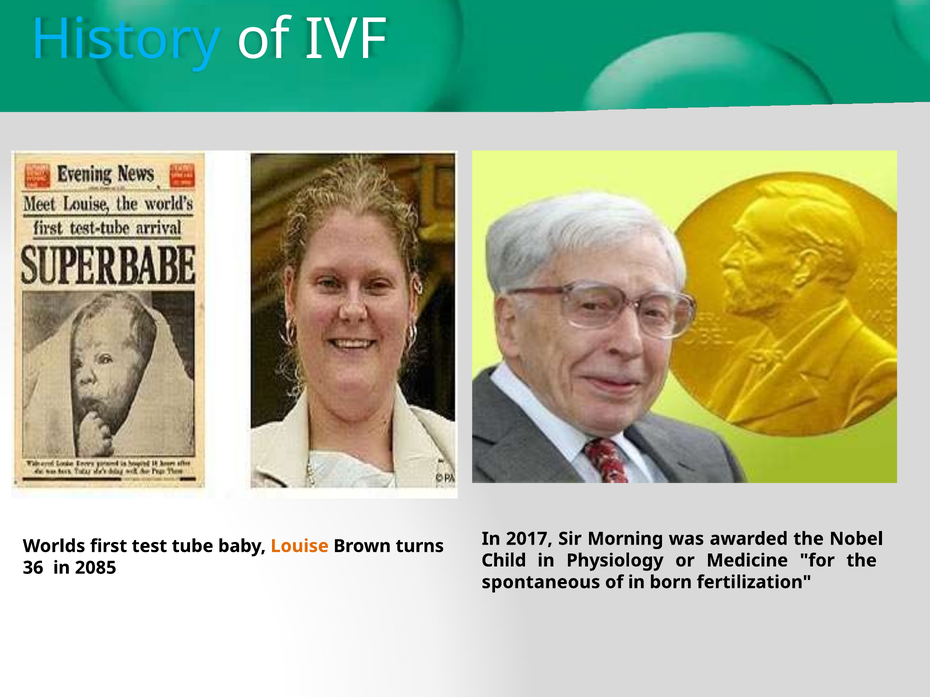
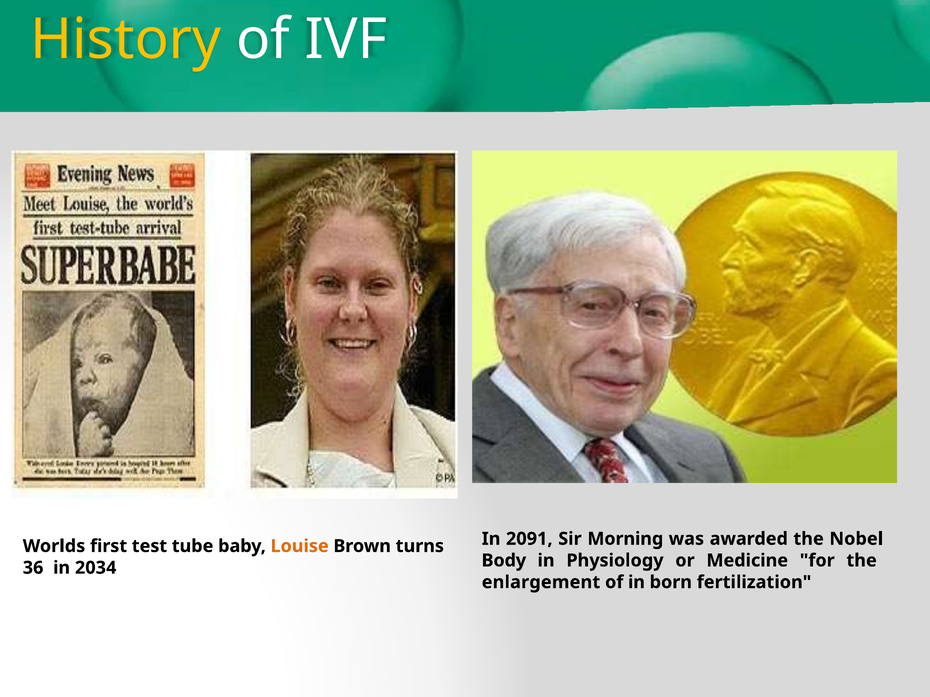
History colour: light blue -> yellow
2017: 2017 -> 2091
Child: Child -> Body
2085: 2085 -> 2034
spontaneous: spontaneous -> enlargement
